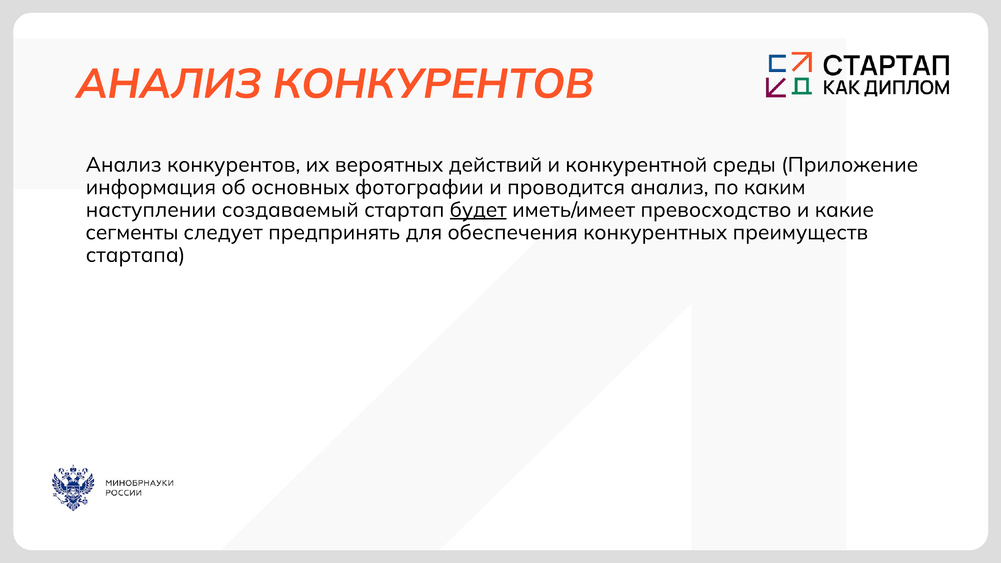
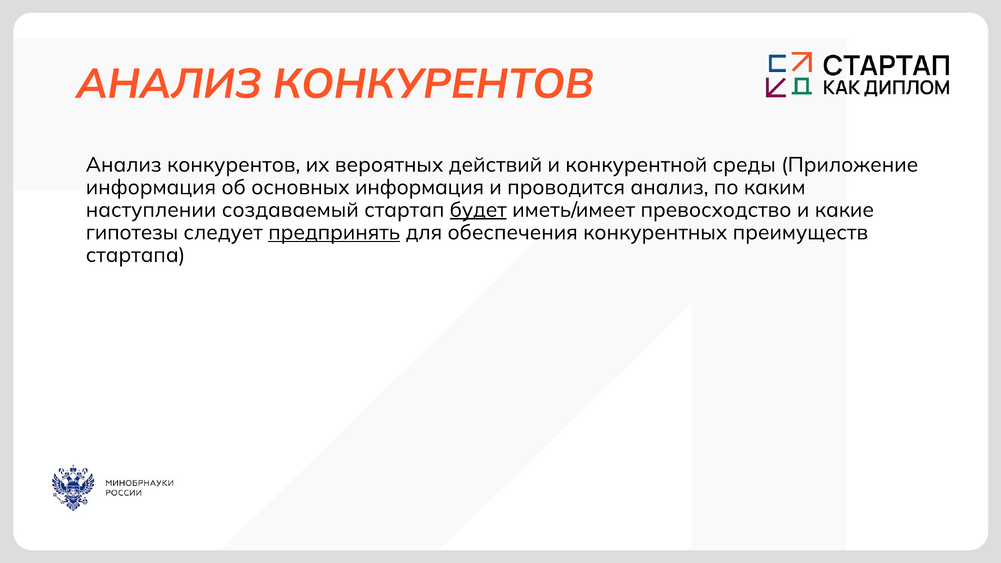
основных фотографии: фотографии -> информация
сегменты: сегменты -> гипотезы
предпринять underline: none -> present
